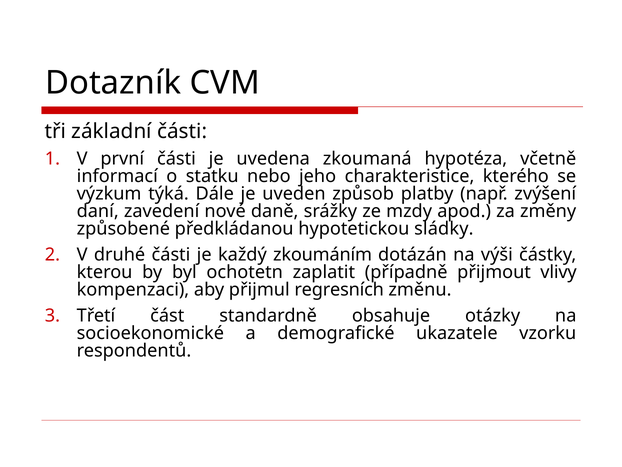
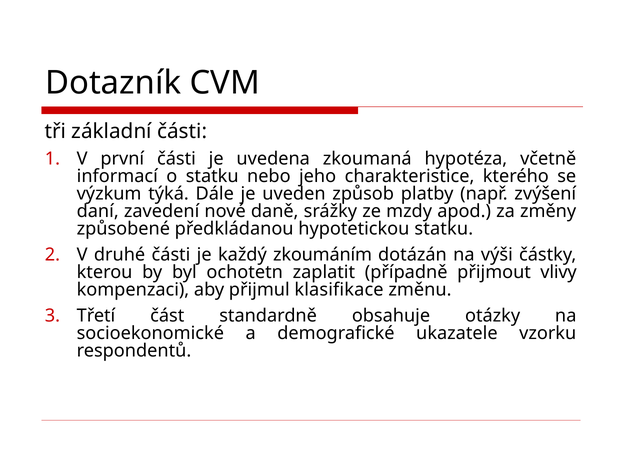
hypotetickou sládky: sládky -> statku
regresních: regresních -> klasifikace
